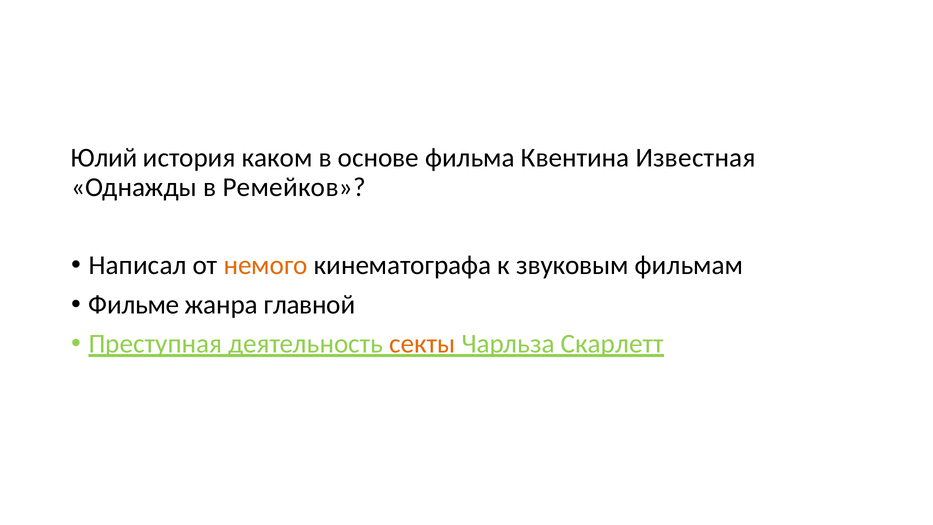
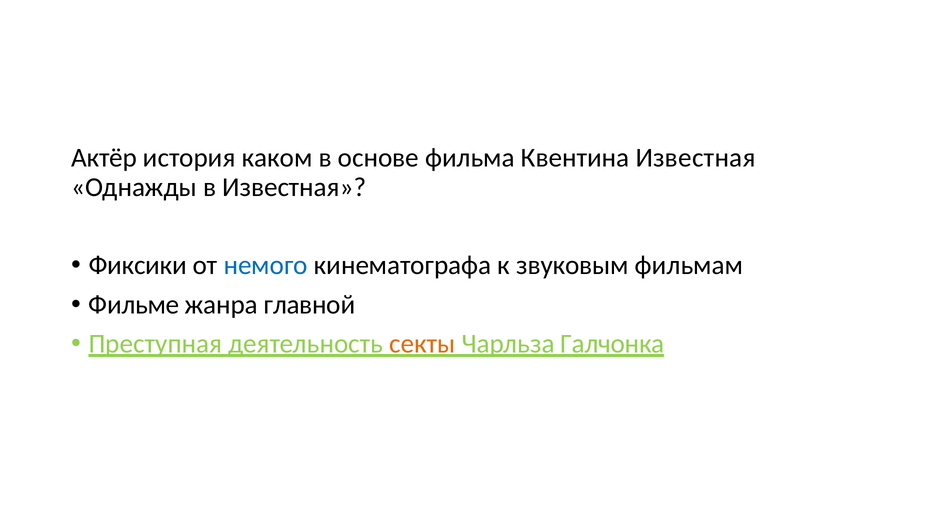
Юлий: Юлий -> Актёр
в Ремейков: Ремейков -> Известная
Написал: Написал -> Фиксики
немого colour: orange -> blue
Скарлетт: Скарлетт -> Галчонка
